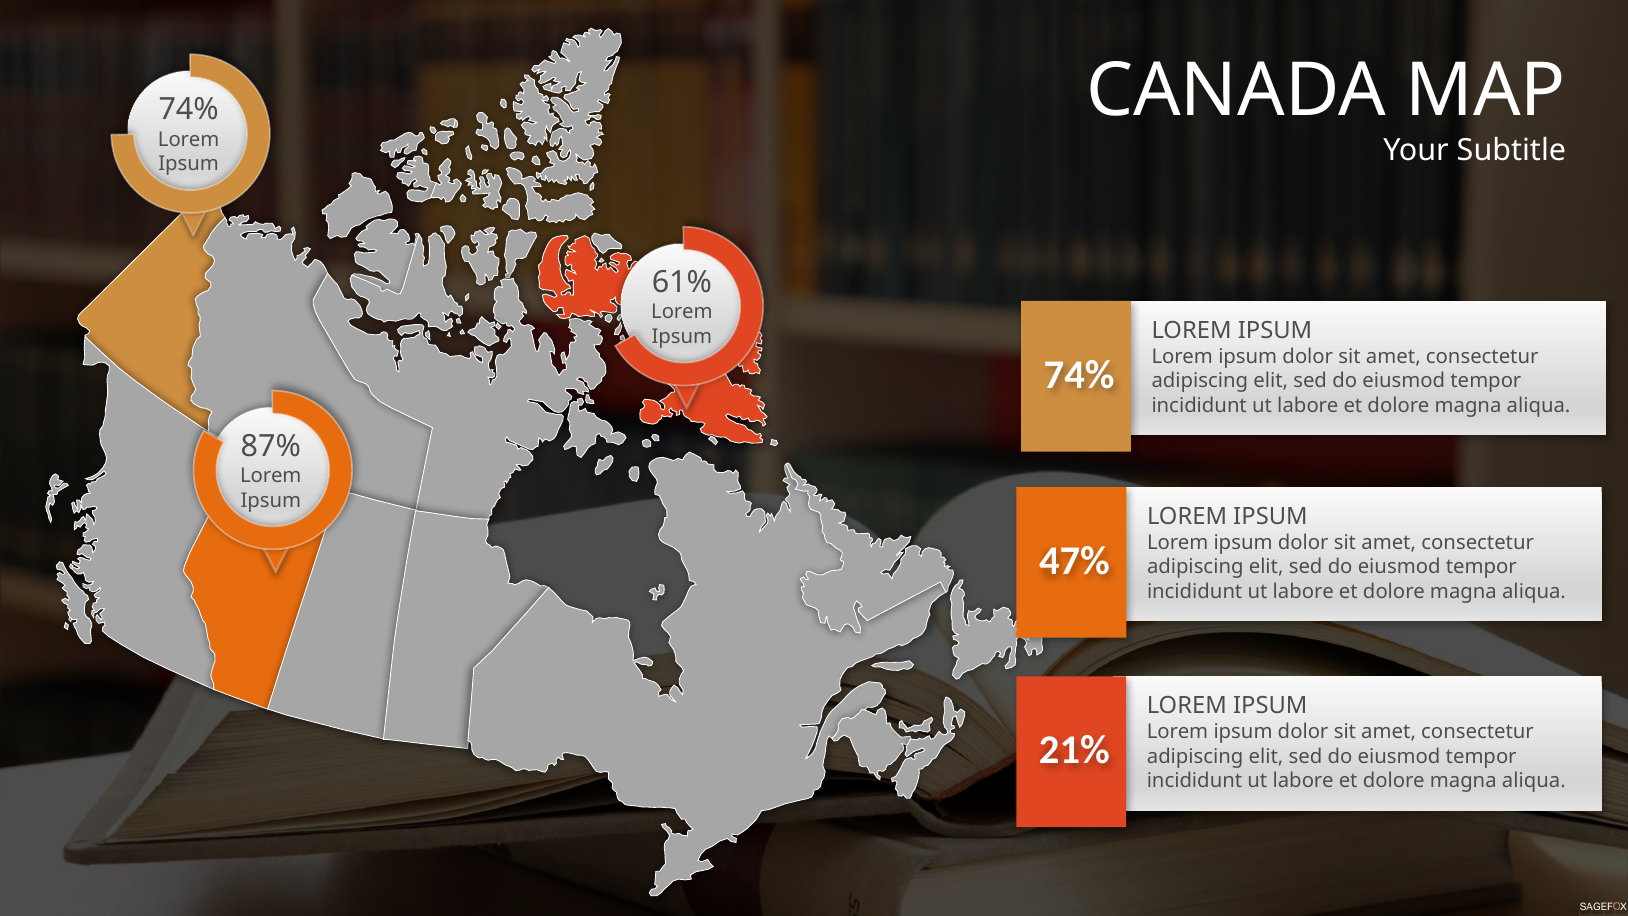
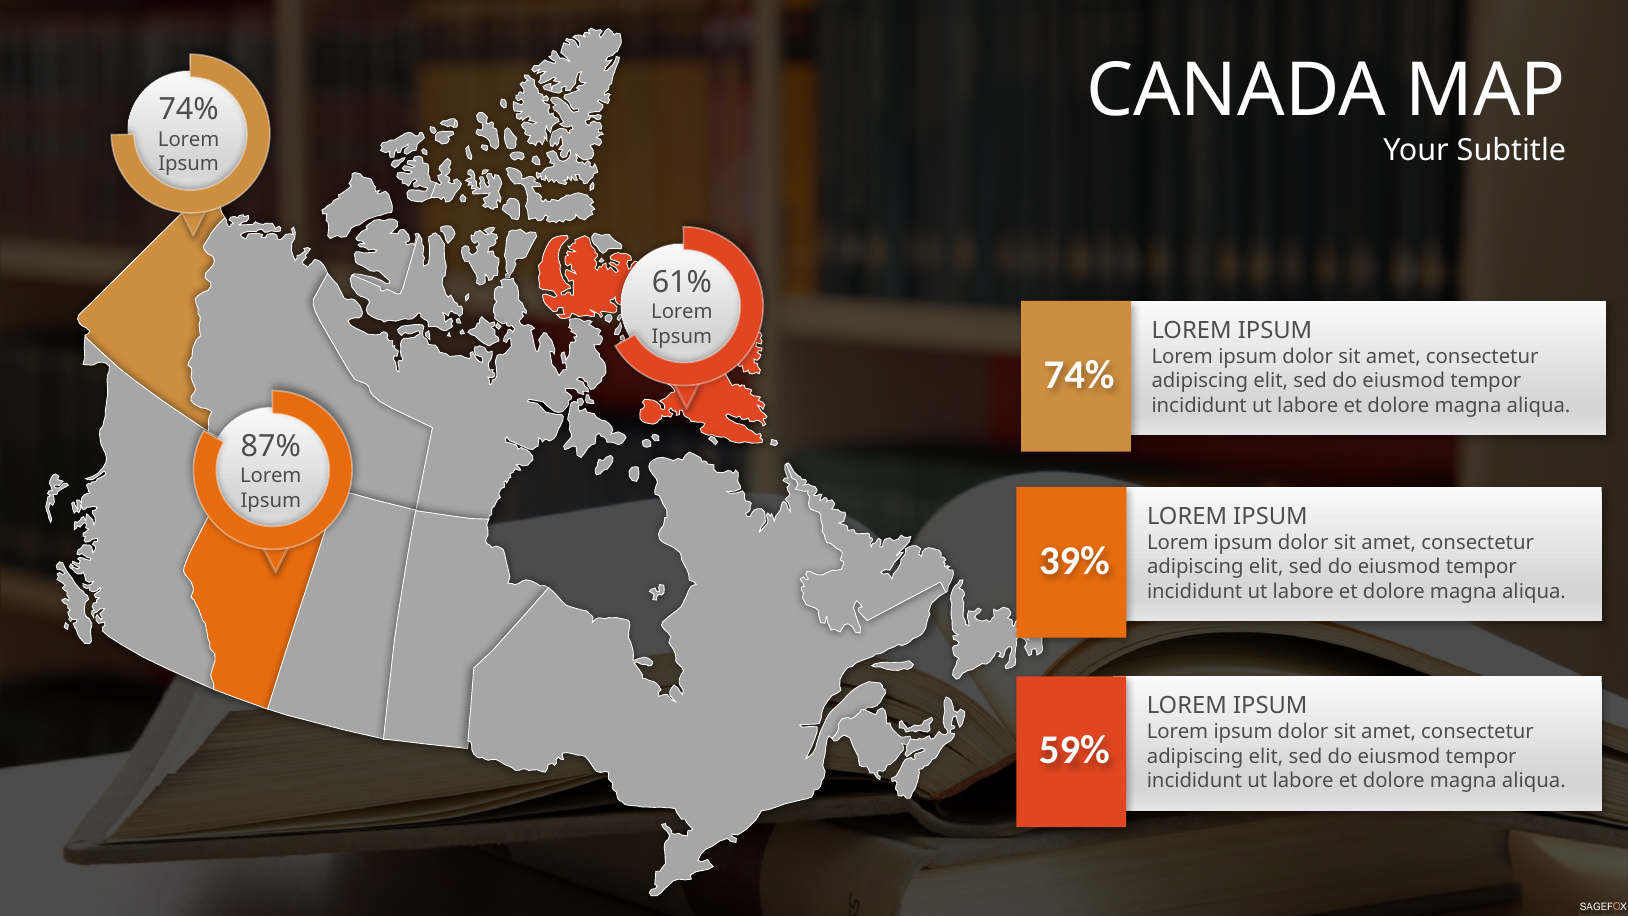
47%: 47% -> 39%
21%: 21% -> 59%
